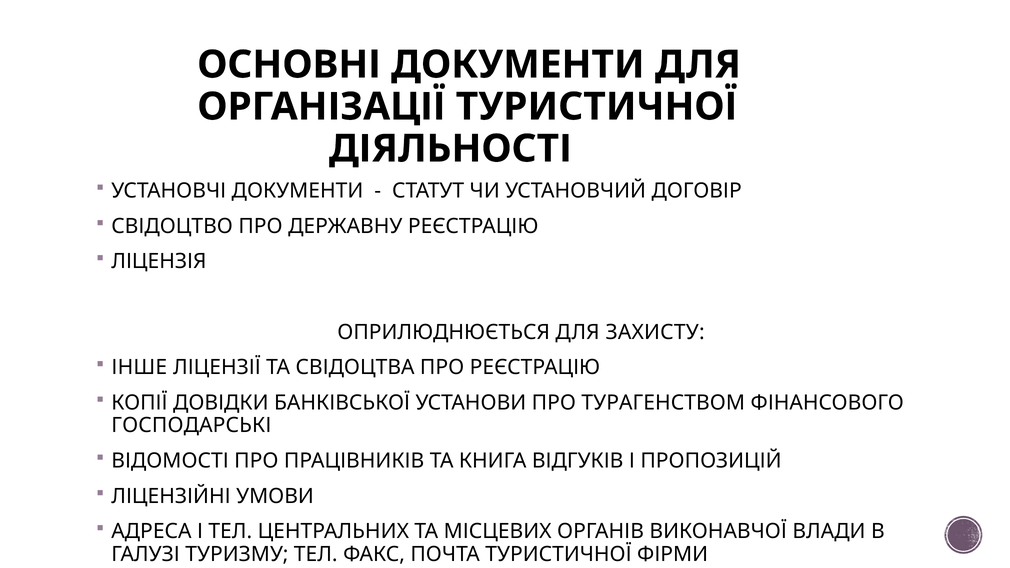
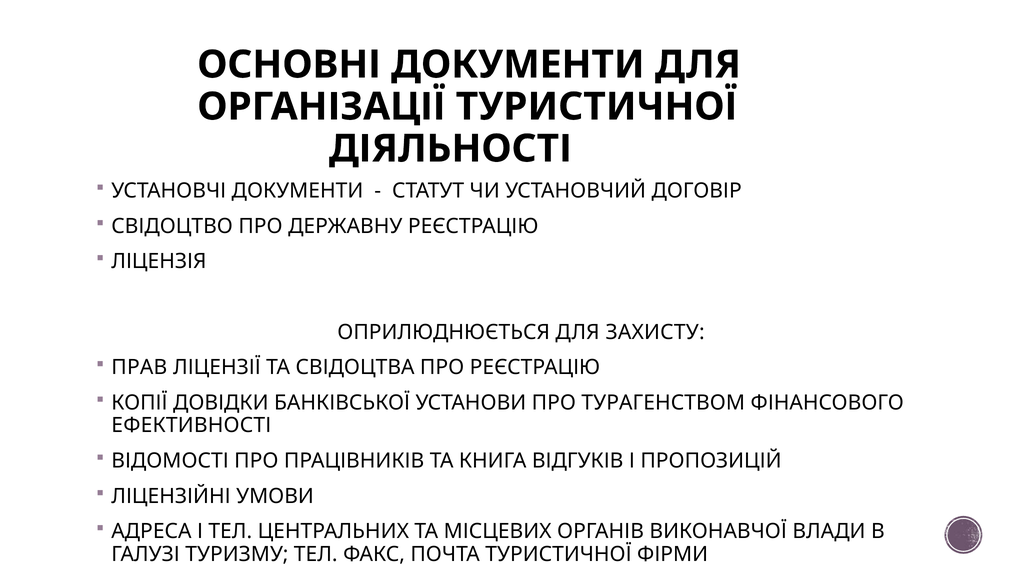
ІНШЕ: ІНШЕ -> ПРАВ
ГОСПОДАРСЬКІ: ГОСПОДАРСЬКІ -> ЕФЕКТИВНОСТІ
